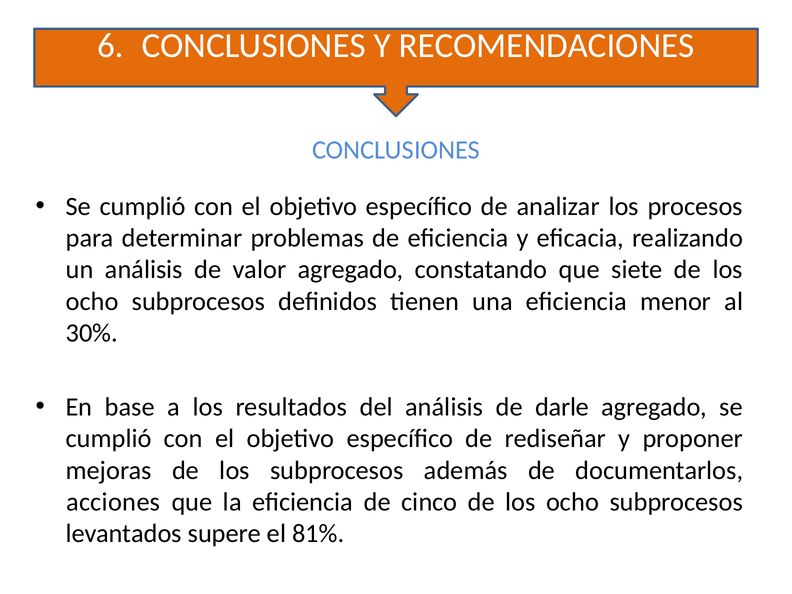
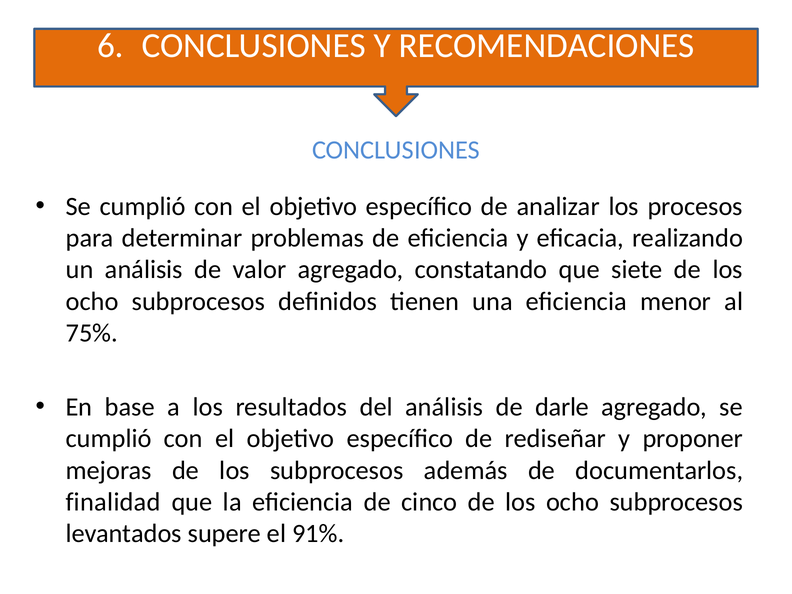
30%: 30% -> 75%
acciones: acciones -> finalidad
81%: 81% -> 91%
